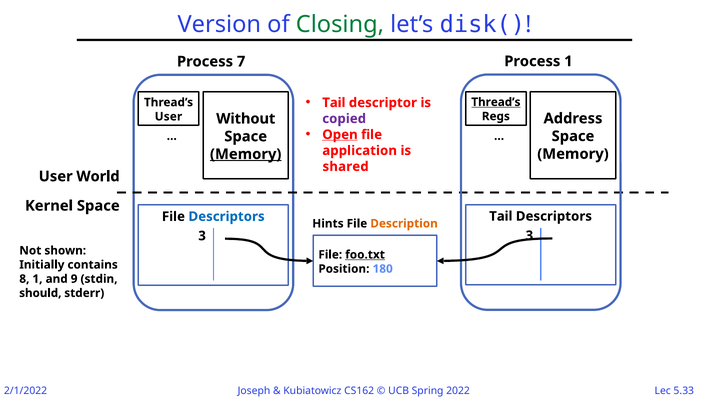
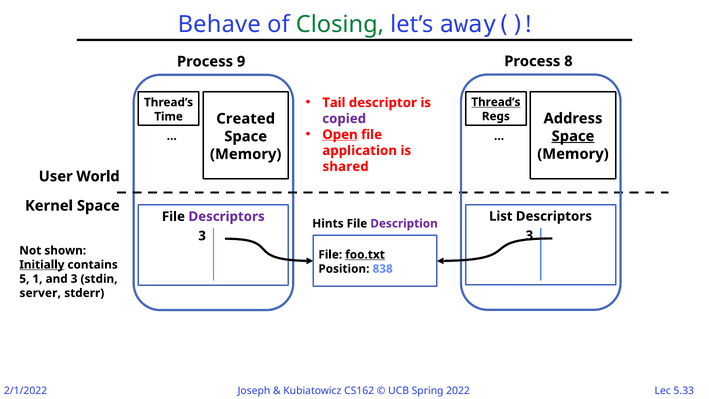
Version: Version -> Behave
disk(: disk( -> away(
Process 1: 1 -> 8
7: 7 -> 9
User at (168, 116): User -> Time
Without: Without -> Created
Space at (573, 136) underline: none -> present
Memory at (246, 154) underline: present -> none
Tail at (501, 216): Tail -> List
Descriptors at (227, 216) colour: blue -> purple
Description colour: orange -> purple
Initially underline: none -> present
180: 180 -> 838
8: 8 -> 5
and 9: 9 -> 3
should: should -> server
